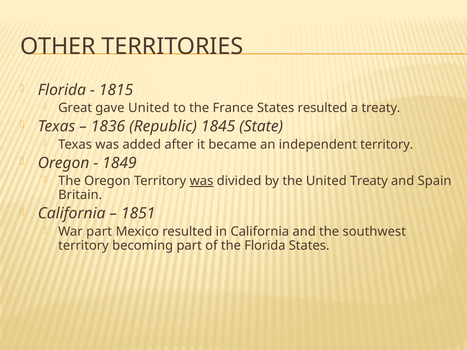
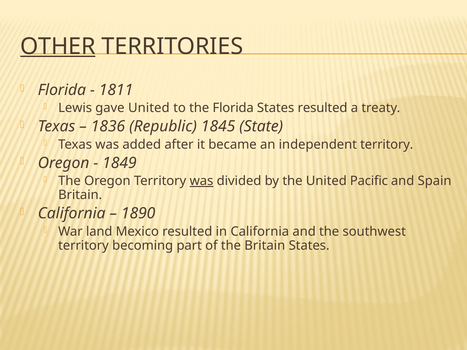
OTHER underline: none -> present
1815: 1815 -> 1811
Great: Great -> Lewis
the France: France -> Florida
United Treaty: Treaty -> Pacific
1851: 1851 -> 1890
War part: part -> land
the Florida: Florida -> Britain
